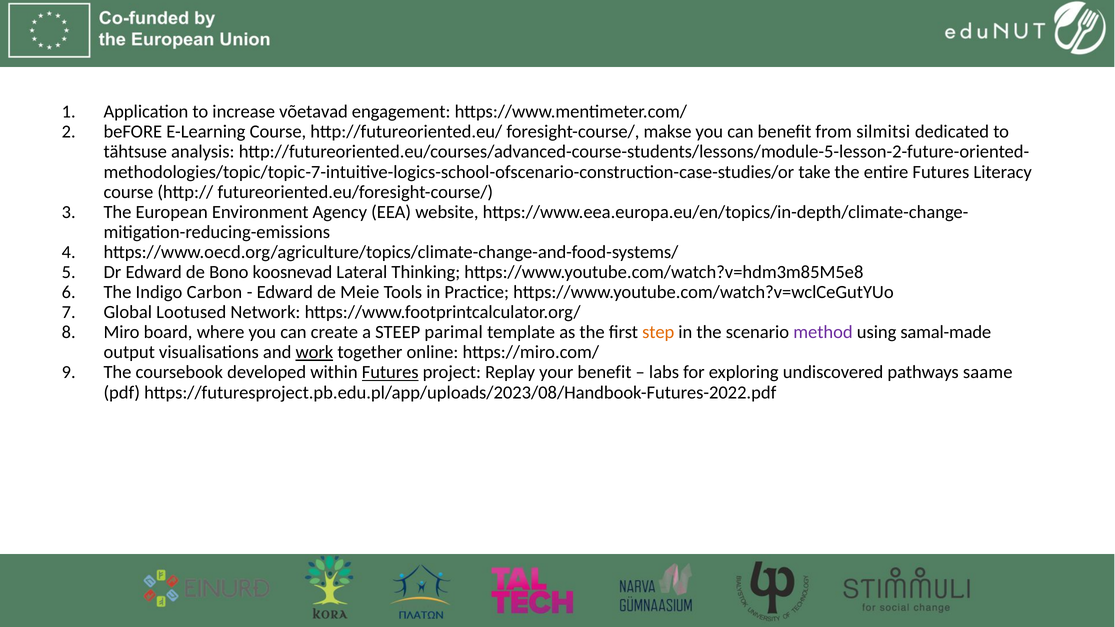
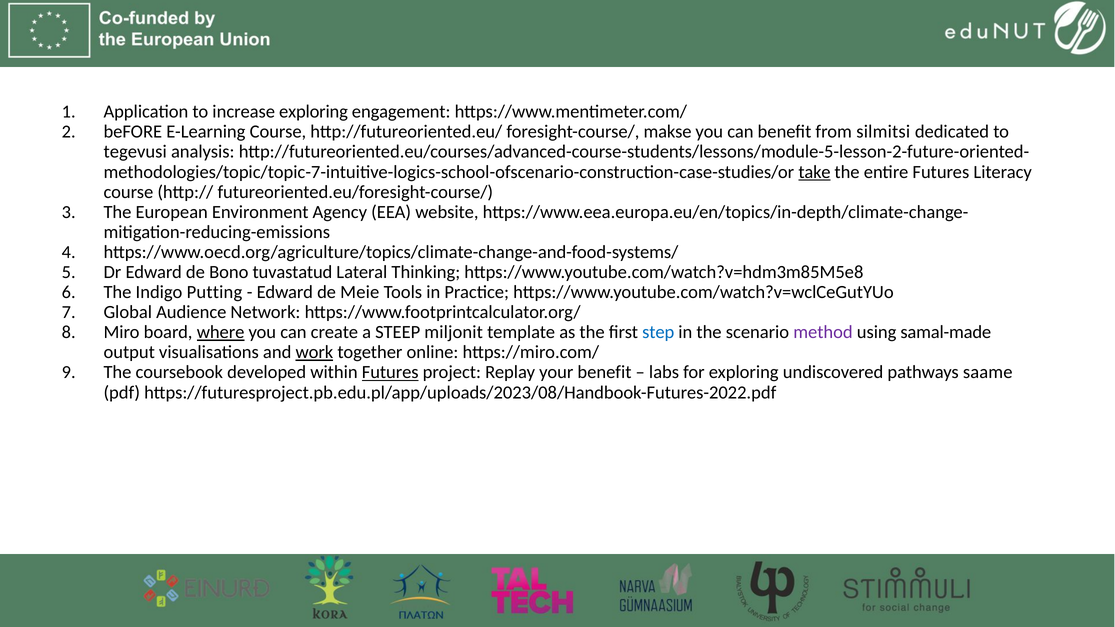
increase võetavad: võetavad -> exploring
tähtsuse: tähtsuse -> tegevusi
take underline: none -> present
koosnevad: koosnevad -> tuvastatud
Carbon: Carbon -> Putting
Lootused: Lootused -> Audience
where underline: none -> present
parimal: parimal -> miljonit
step colour: orange -> blue
